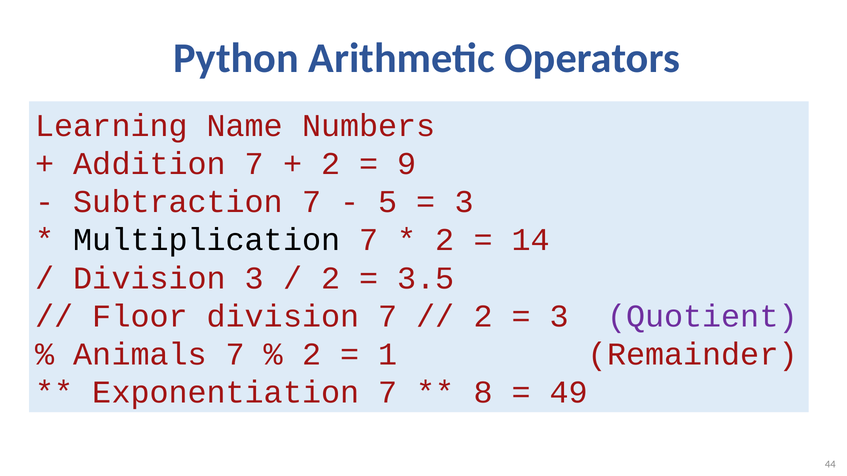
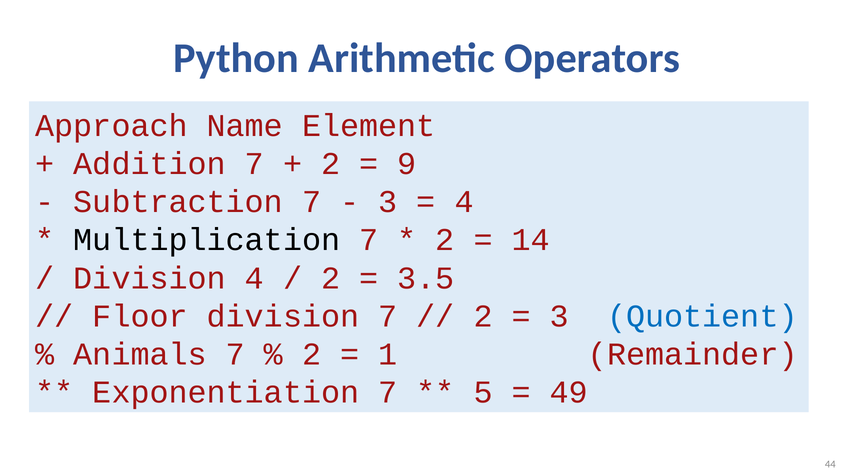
Learning: Learning -> Approach
Numbers: Numbers -> Element
5 at (388, 202): 5 -> 3
3 at (464, 202): 3 -> 4
Division 3: 3 -> 4
Quotient colour: purple -> blue
8: 8 -> 5
